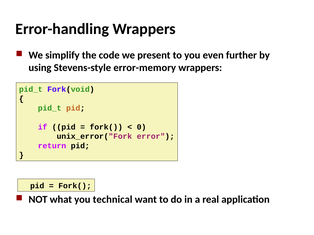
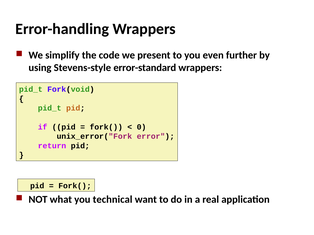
error-memory: error-memory -> error-standard
